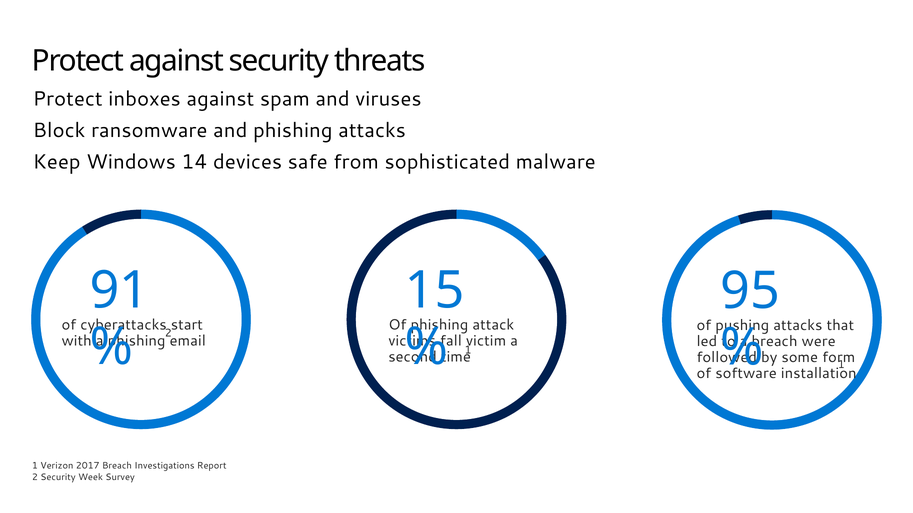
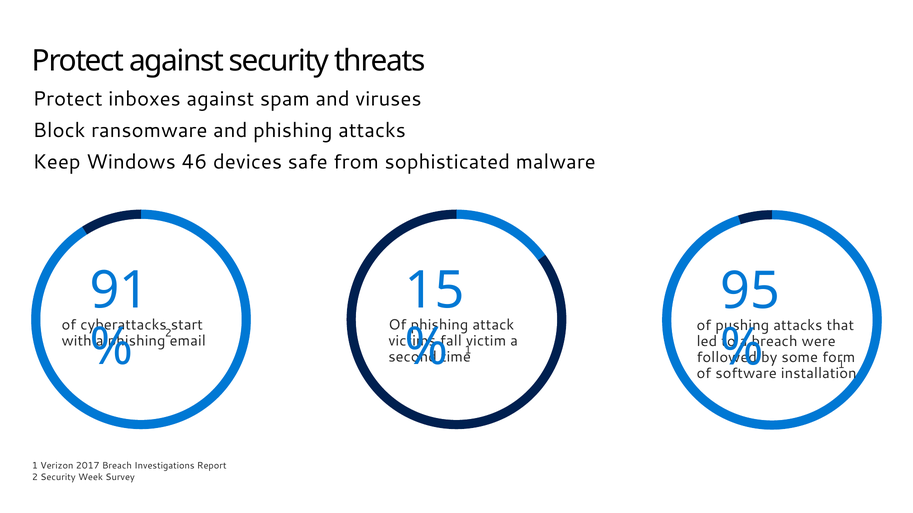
14: 14 -> 46
